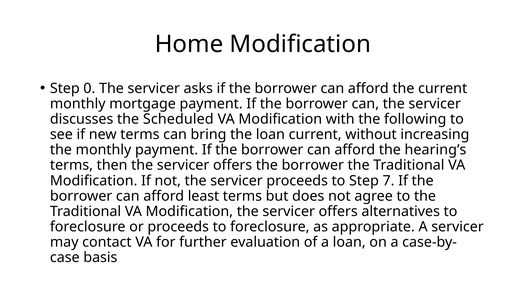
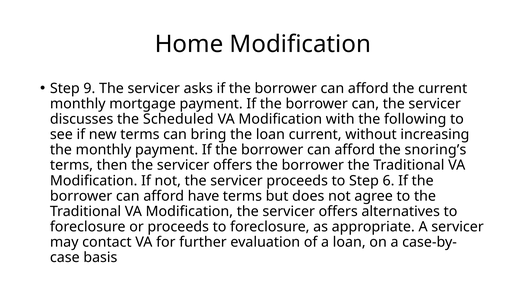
0: 0 -> 9
hearing’s: hearing’s -> snoring’s
7: 7 -> 6
least: least -> have
